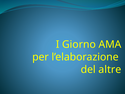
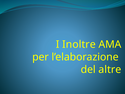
Giorno: Giorno -> Inoltre
